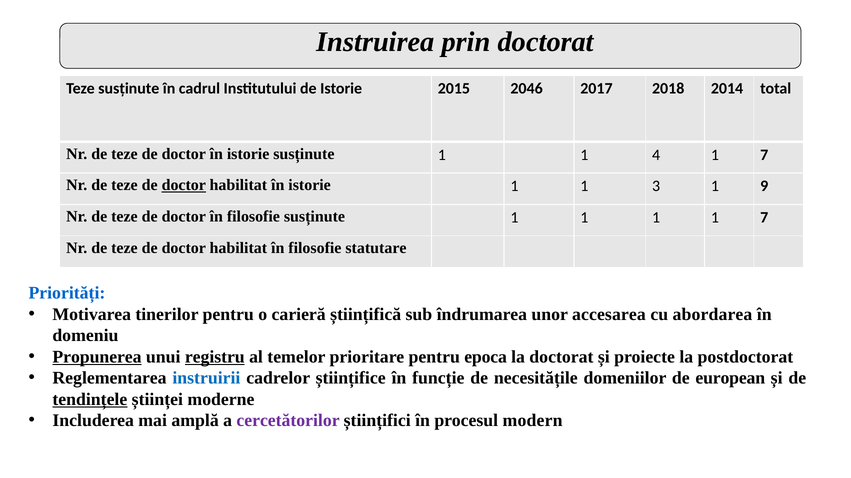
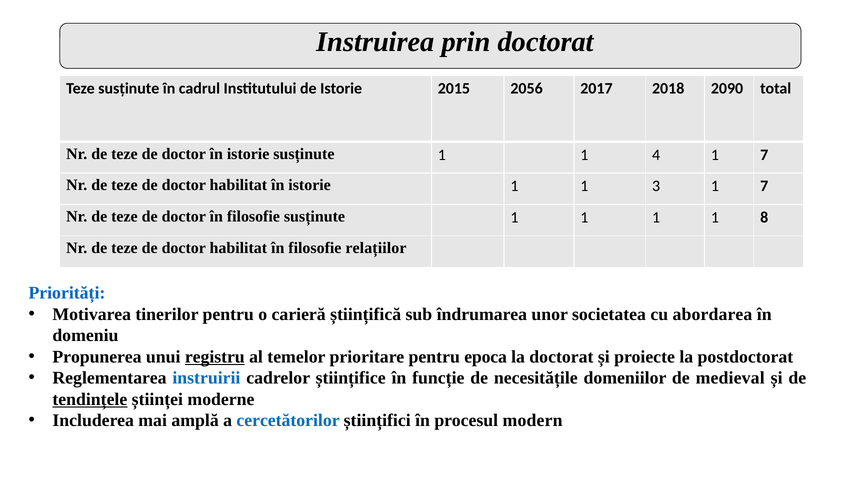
2046: 2046 -> 2056
2014: 2014 -> 2090
doctor at (184, 186) underline: present -> none
3 1 9: 9 -> 7
1 1 7: 7 -> 8
statutare: statutare -> relațiilor
accesarea: accesarea -> societatea
Propunerea underline: present -> none
european: european -> medieval
cercetătorilor colour: purple -> blue
